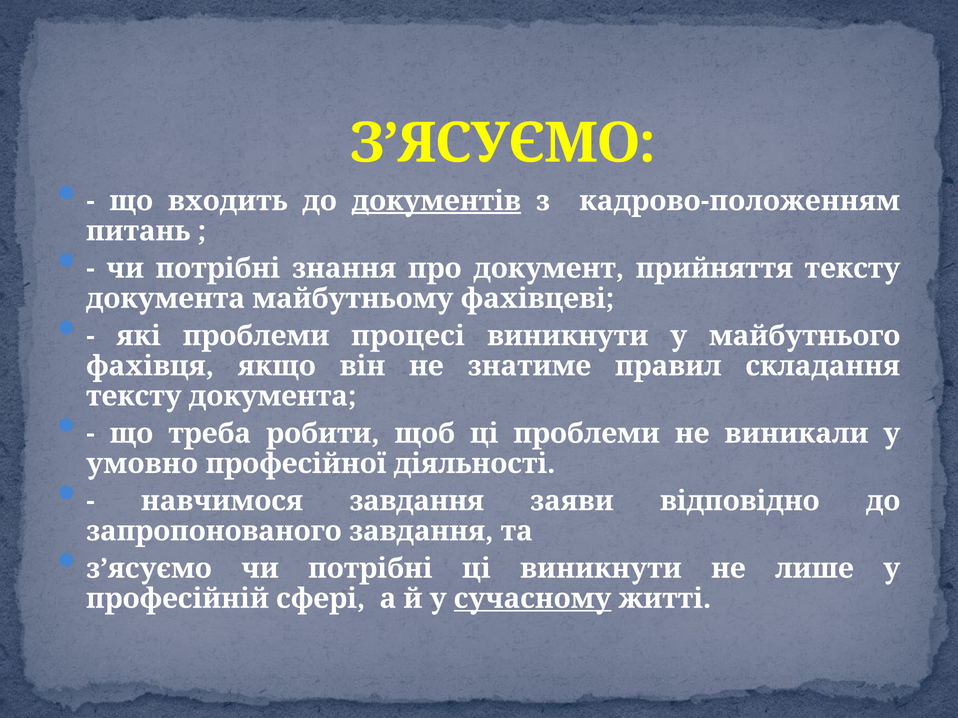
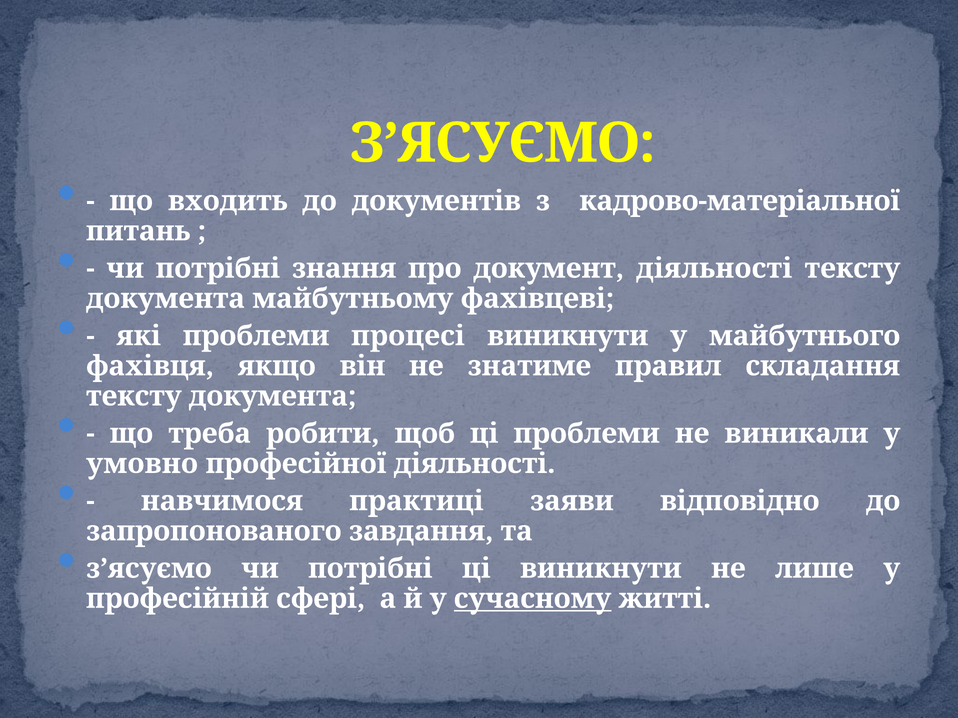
документів underline: present -> none
кадрово-положенням: кадрово-положенням -> кадрово-матеріальної
документ прийняття: прийняття -> діяльності
навчимося завдання: завдання -> практиці
